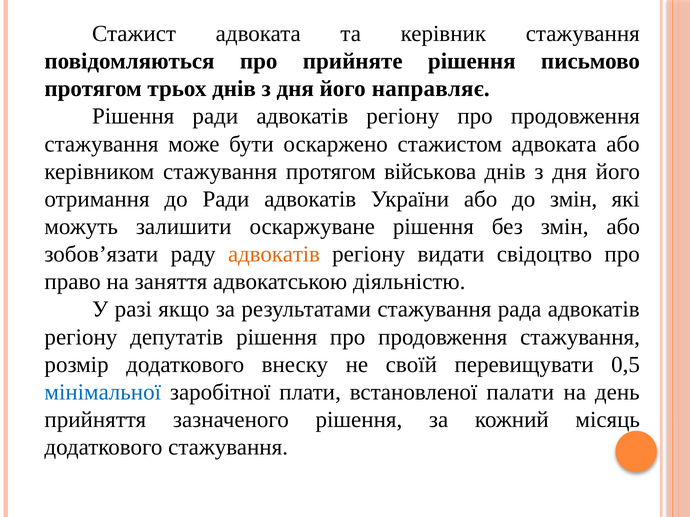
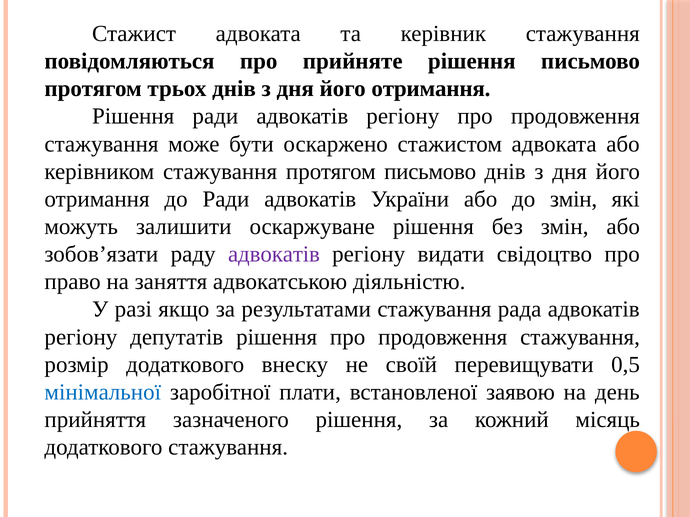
направляє at (431, 89): направляє -> отримання
протягом військова: військова -> письмово
адвокатів at (274, 254) colour: orange -> purple
палати: палати -> заявою
